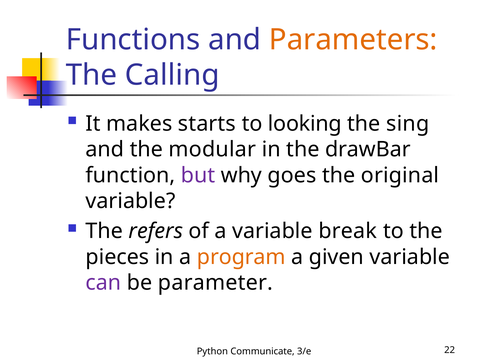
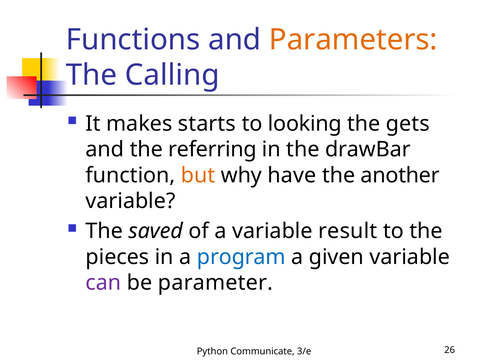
sing: sing -> gets
modular: modular -> referring
but colour: purple -> orange
goes: goes -> have
original: original -> another
refers: refers -> saved
break: break -> result
program colour: orange -> blue
22: 22 -> 26
